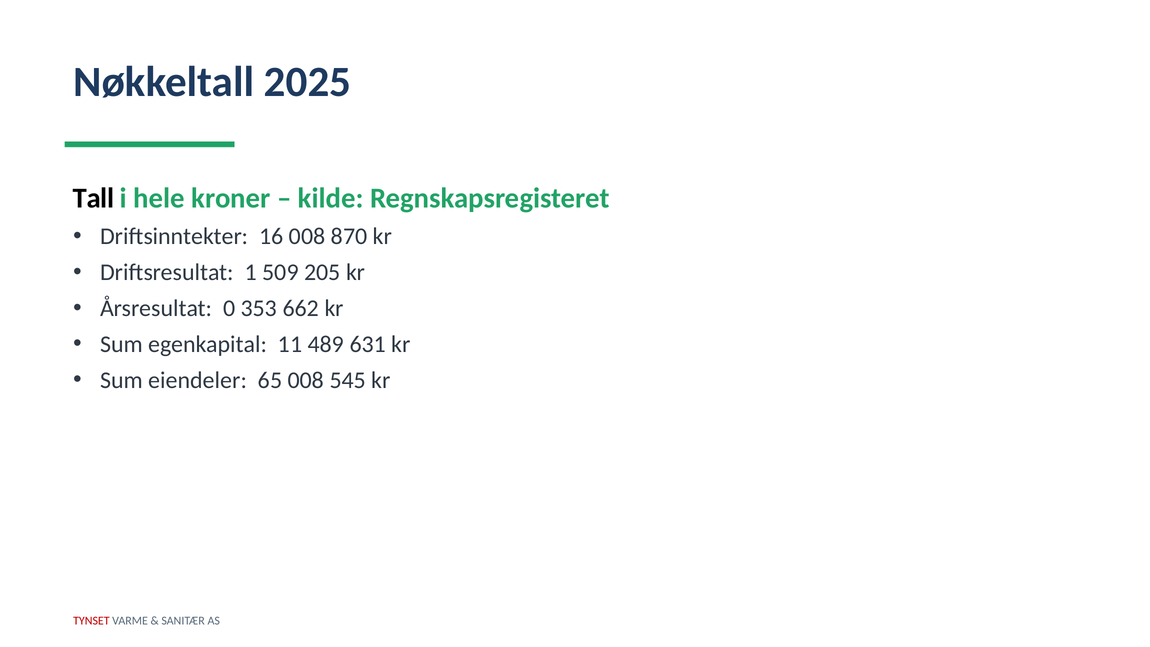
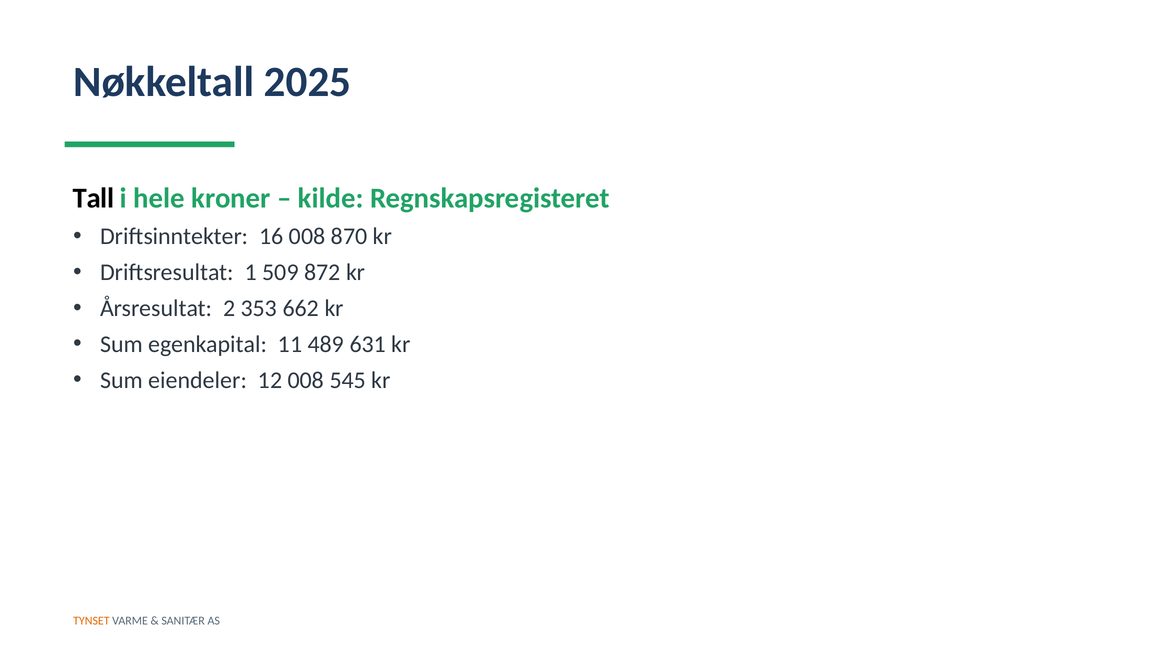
205: 205 -> 872
0: 0 -> 2
65: 65 -> 12
TYNSET colour: red -> orange
